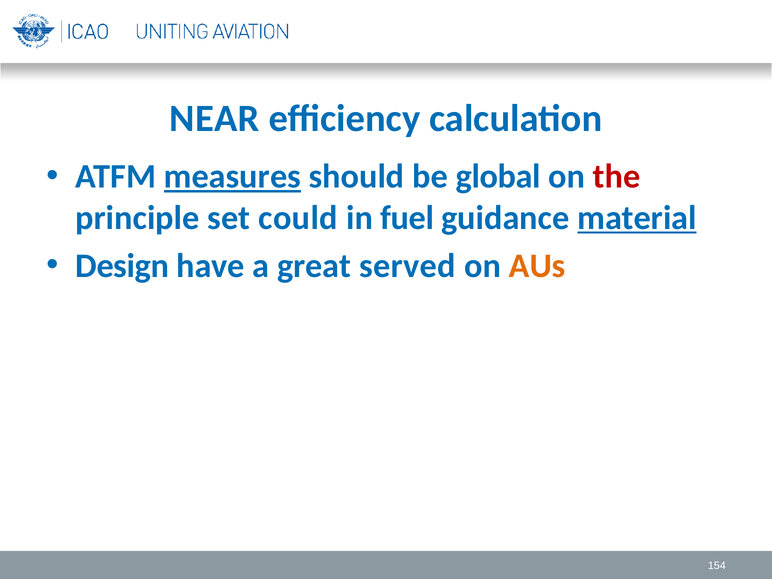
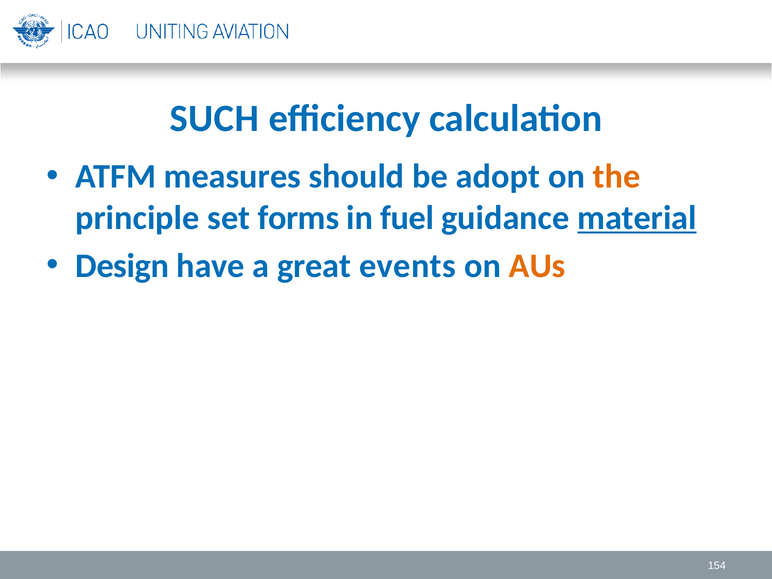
NEAR: NEAR -> SUCH
measures underline: present -> none
global: global -> adopt
the colour: red -> orange
could: could -> forms
served: served -> events
